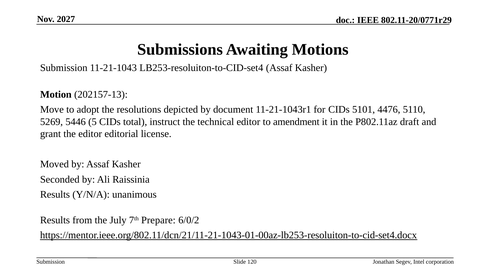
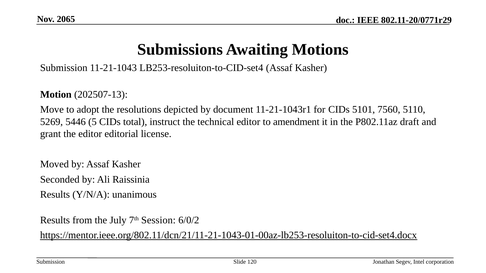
2027: 2027 -> 2065
202157-13: 202157-13 -> 202507-13
4476: 4476 -> 7560
Prepare: Prepare -> Session
